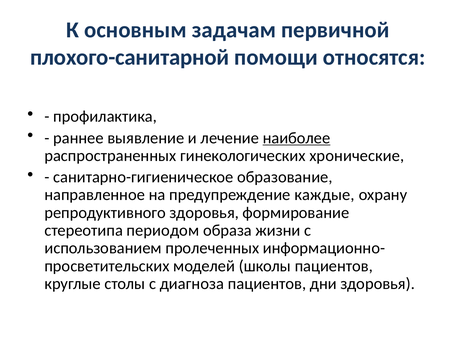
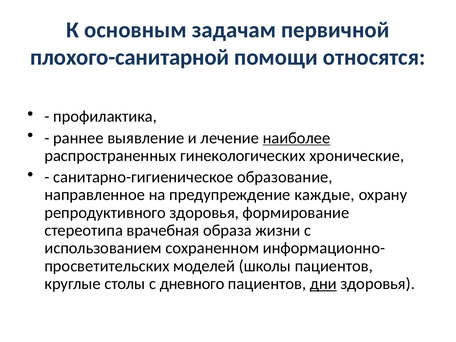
периодом: периодом -> врачебная
пролеченных: пролеченных -> сохраненном
диагноза: диагноза -> дневного
дни underline: none -> present
